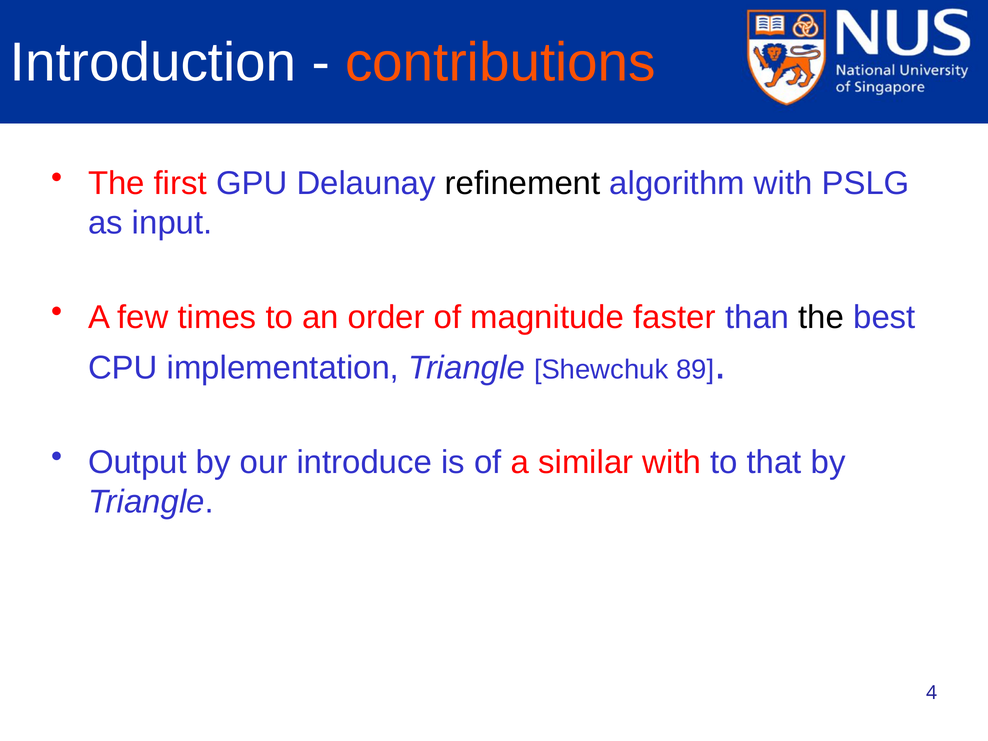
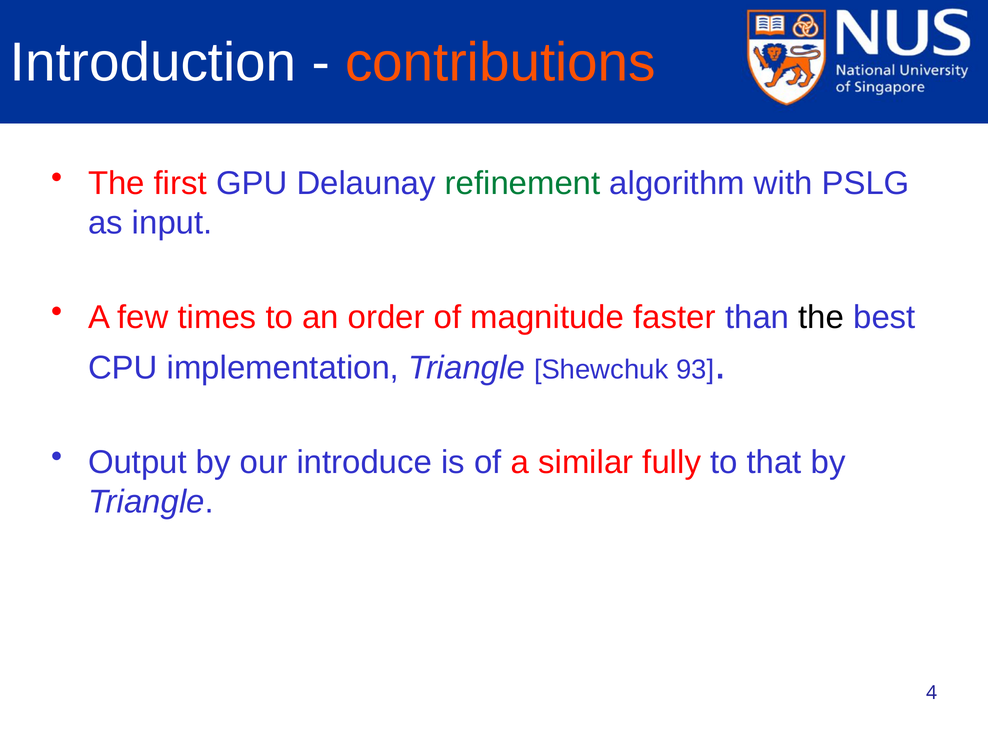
refinement colour: black -> green
89: 89 -> 93
similar with: with -> fully
